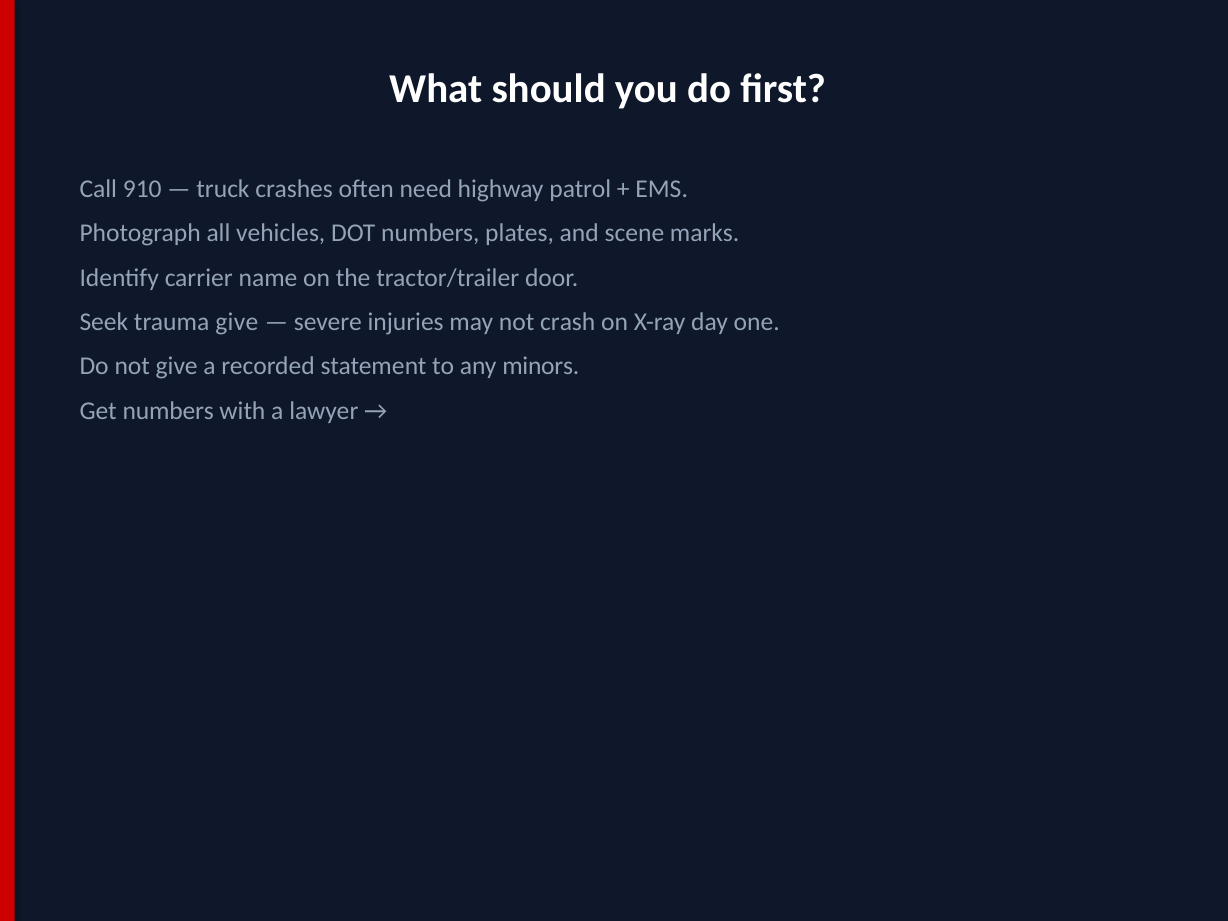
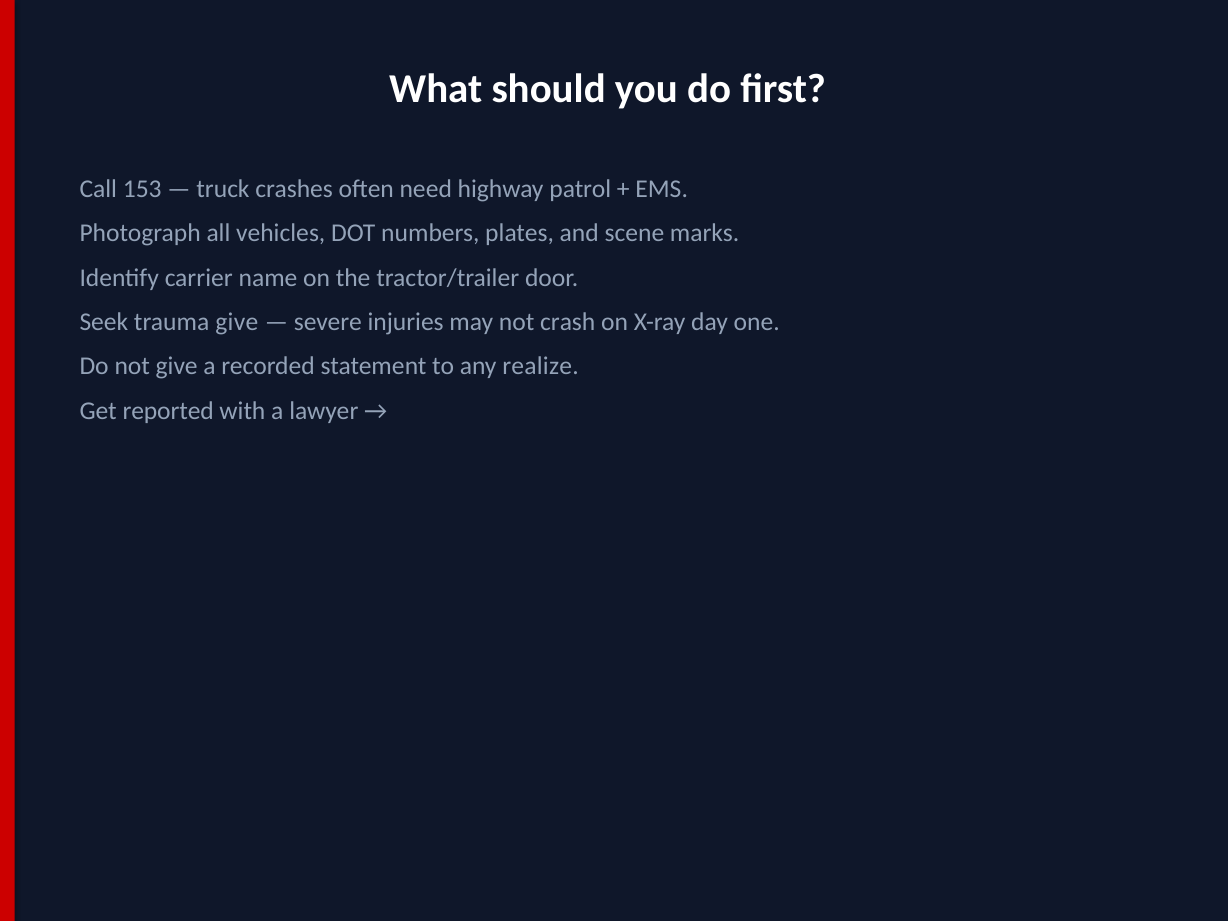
910: 910 -> 153
minors: minors -> realize
Get numbers: numbers -> reported
